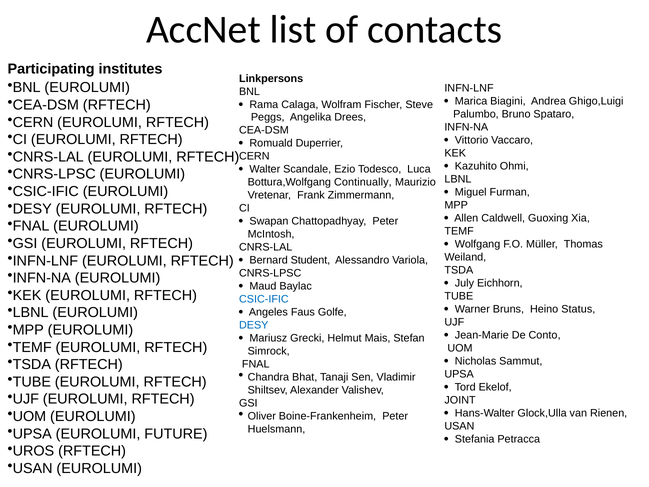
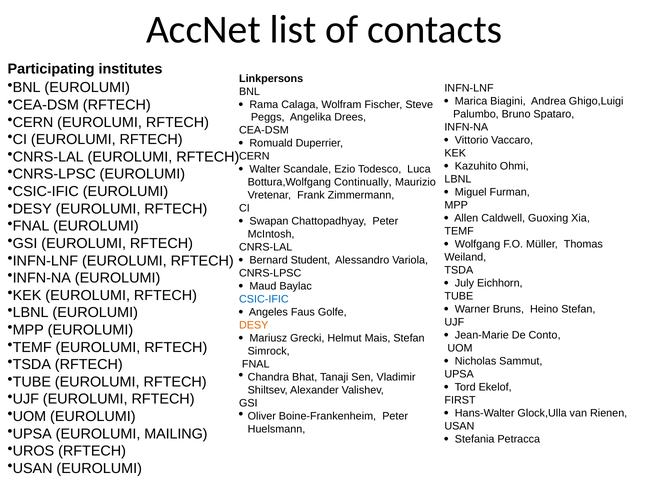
Heino Status: Status -> Stefan
DESY at (254, 325) colour: blue -> orange
JOINT: JOINT -> FIRST
FUTURE: FUTURE -> MAILING
